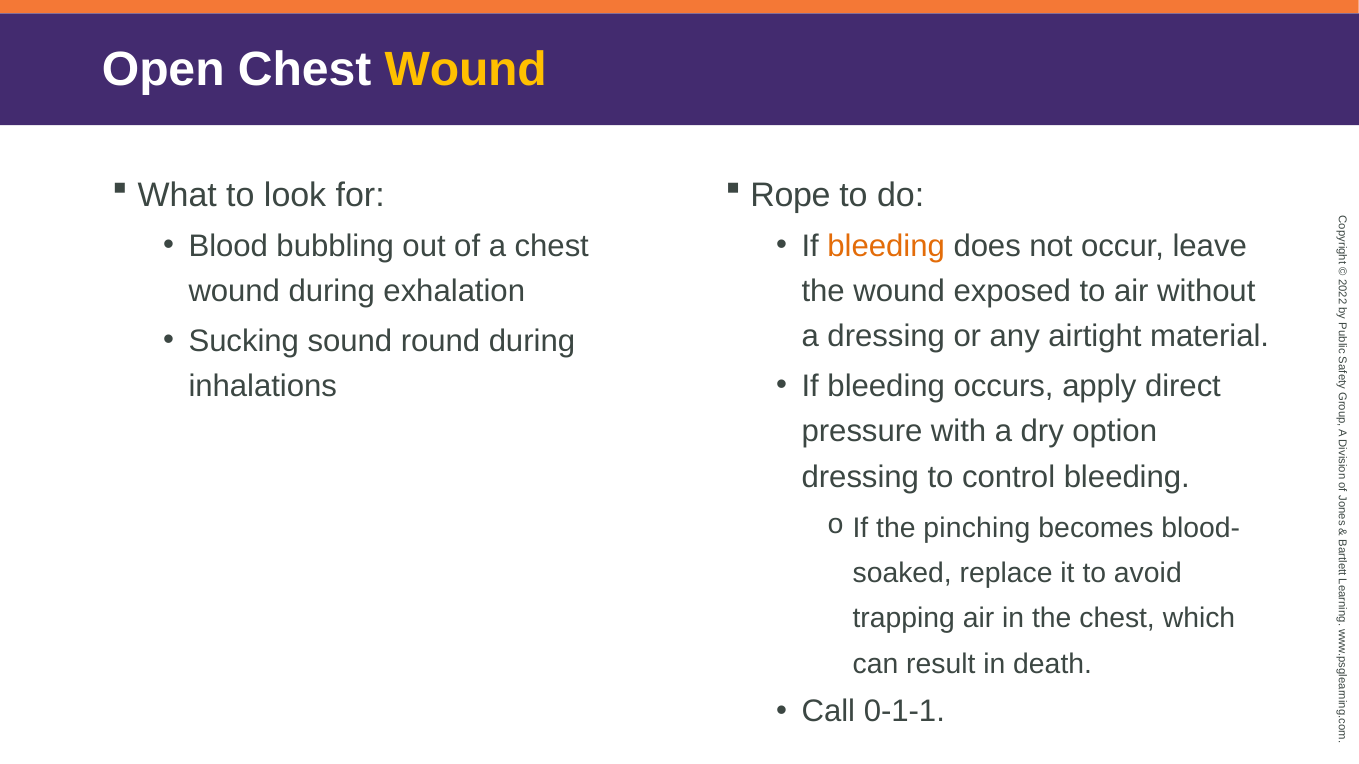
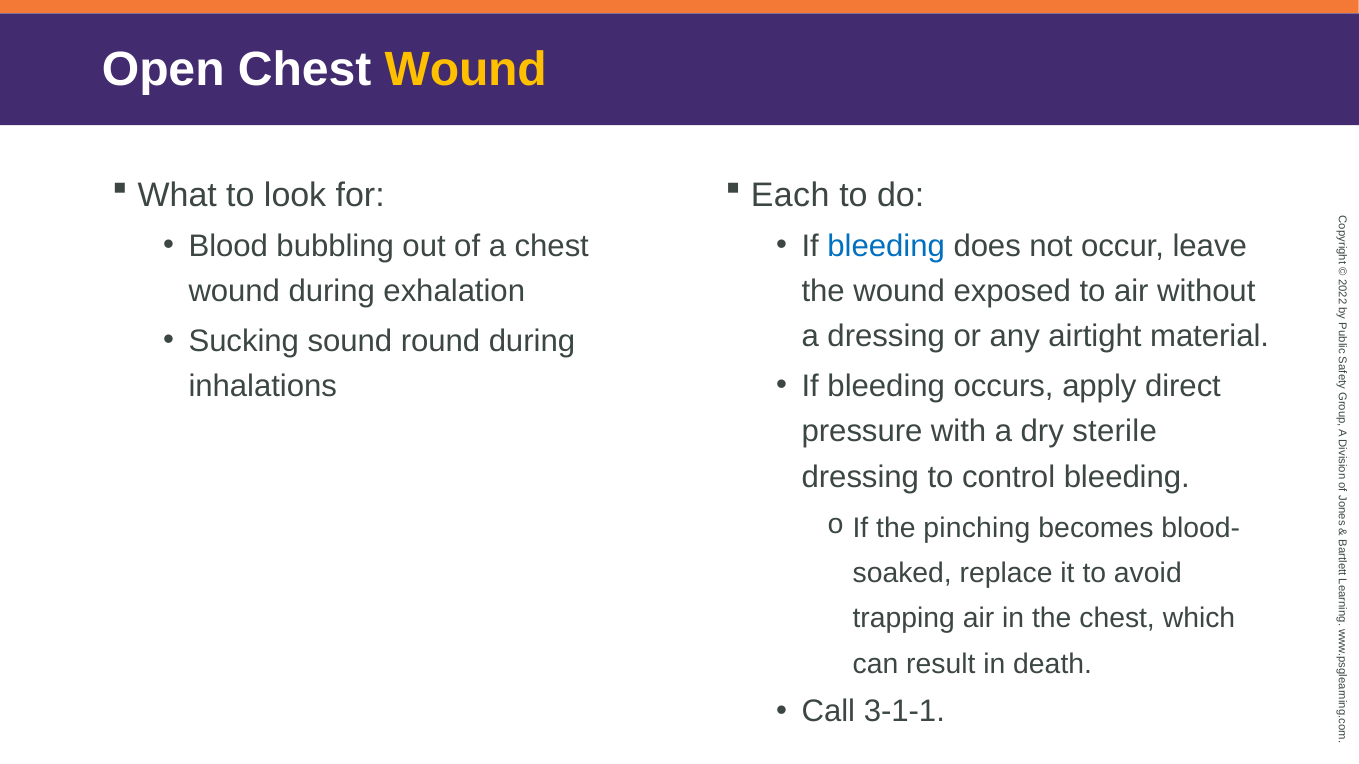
Rope: Rope -> Each
bleeding at (886, 246) colour: orange -> blue
option: option -> sterile
0-1-1: 0-1-1 -> 3-1-1
